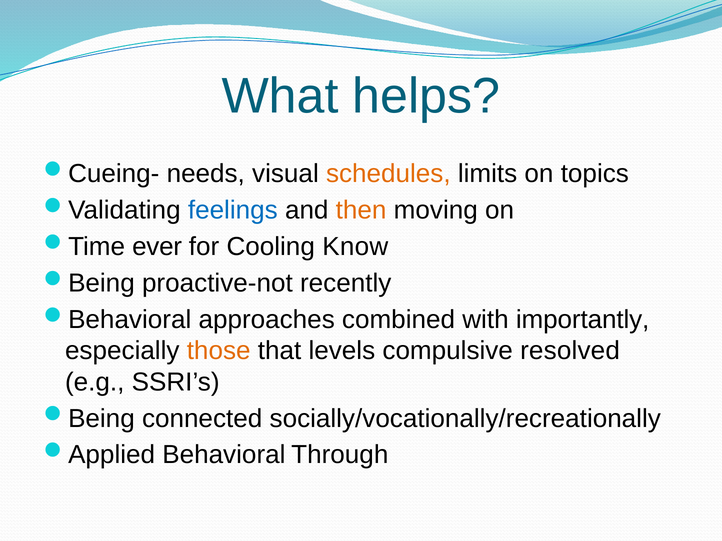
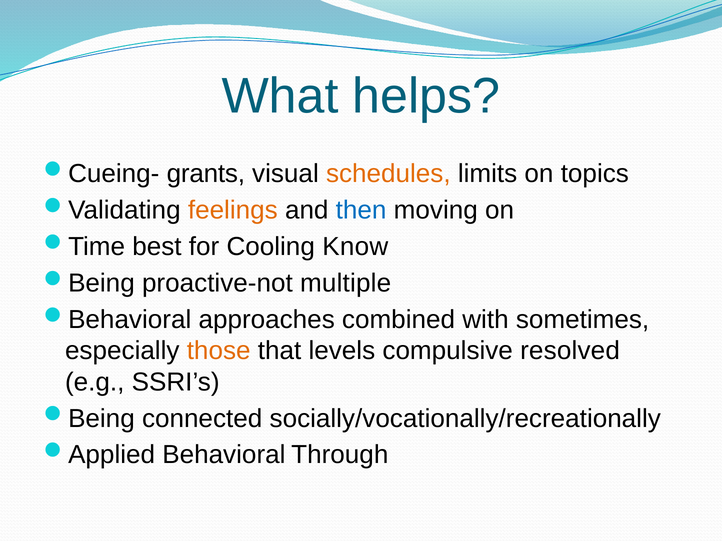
needs: needs -> grants
feelings colour: blue -> orange
then colour: orange -> blue
ever: ever -> best
recently: recently -> multiple
importantly: importantly -> sometimes
